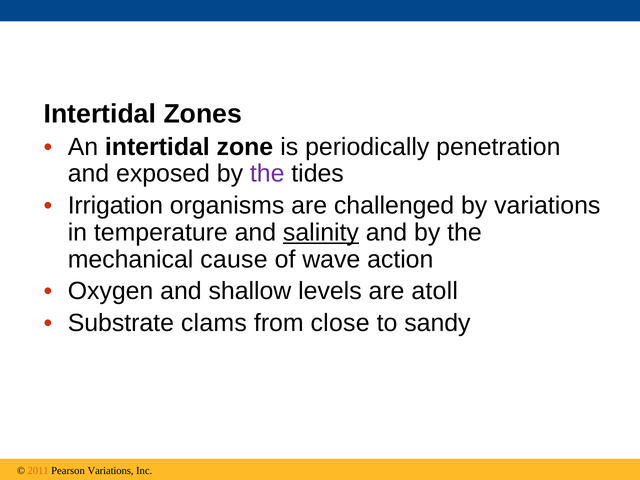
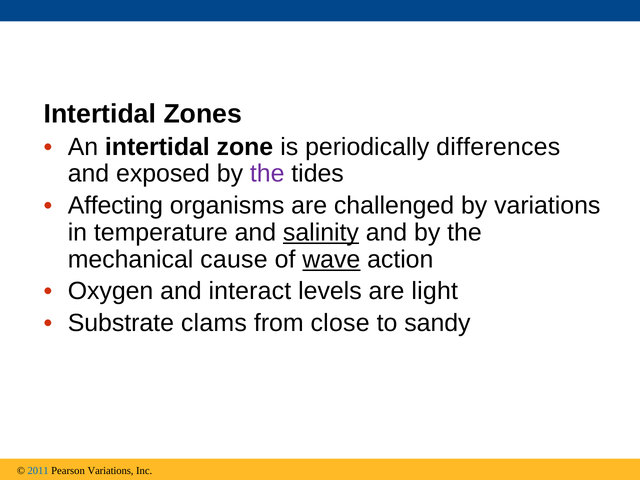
penetration: penetration -> differences
Irrigation: Irrigation -> Affecting
wave underline: none -> present
shallow: shallow -> interact
atoll: atoll -> light
2011 colour: orange -> blue
